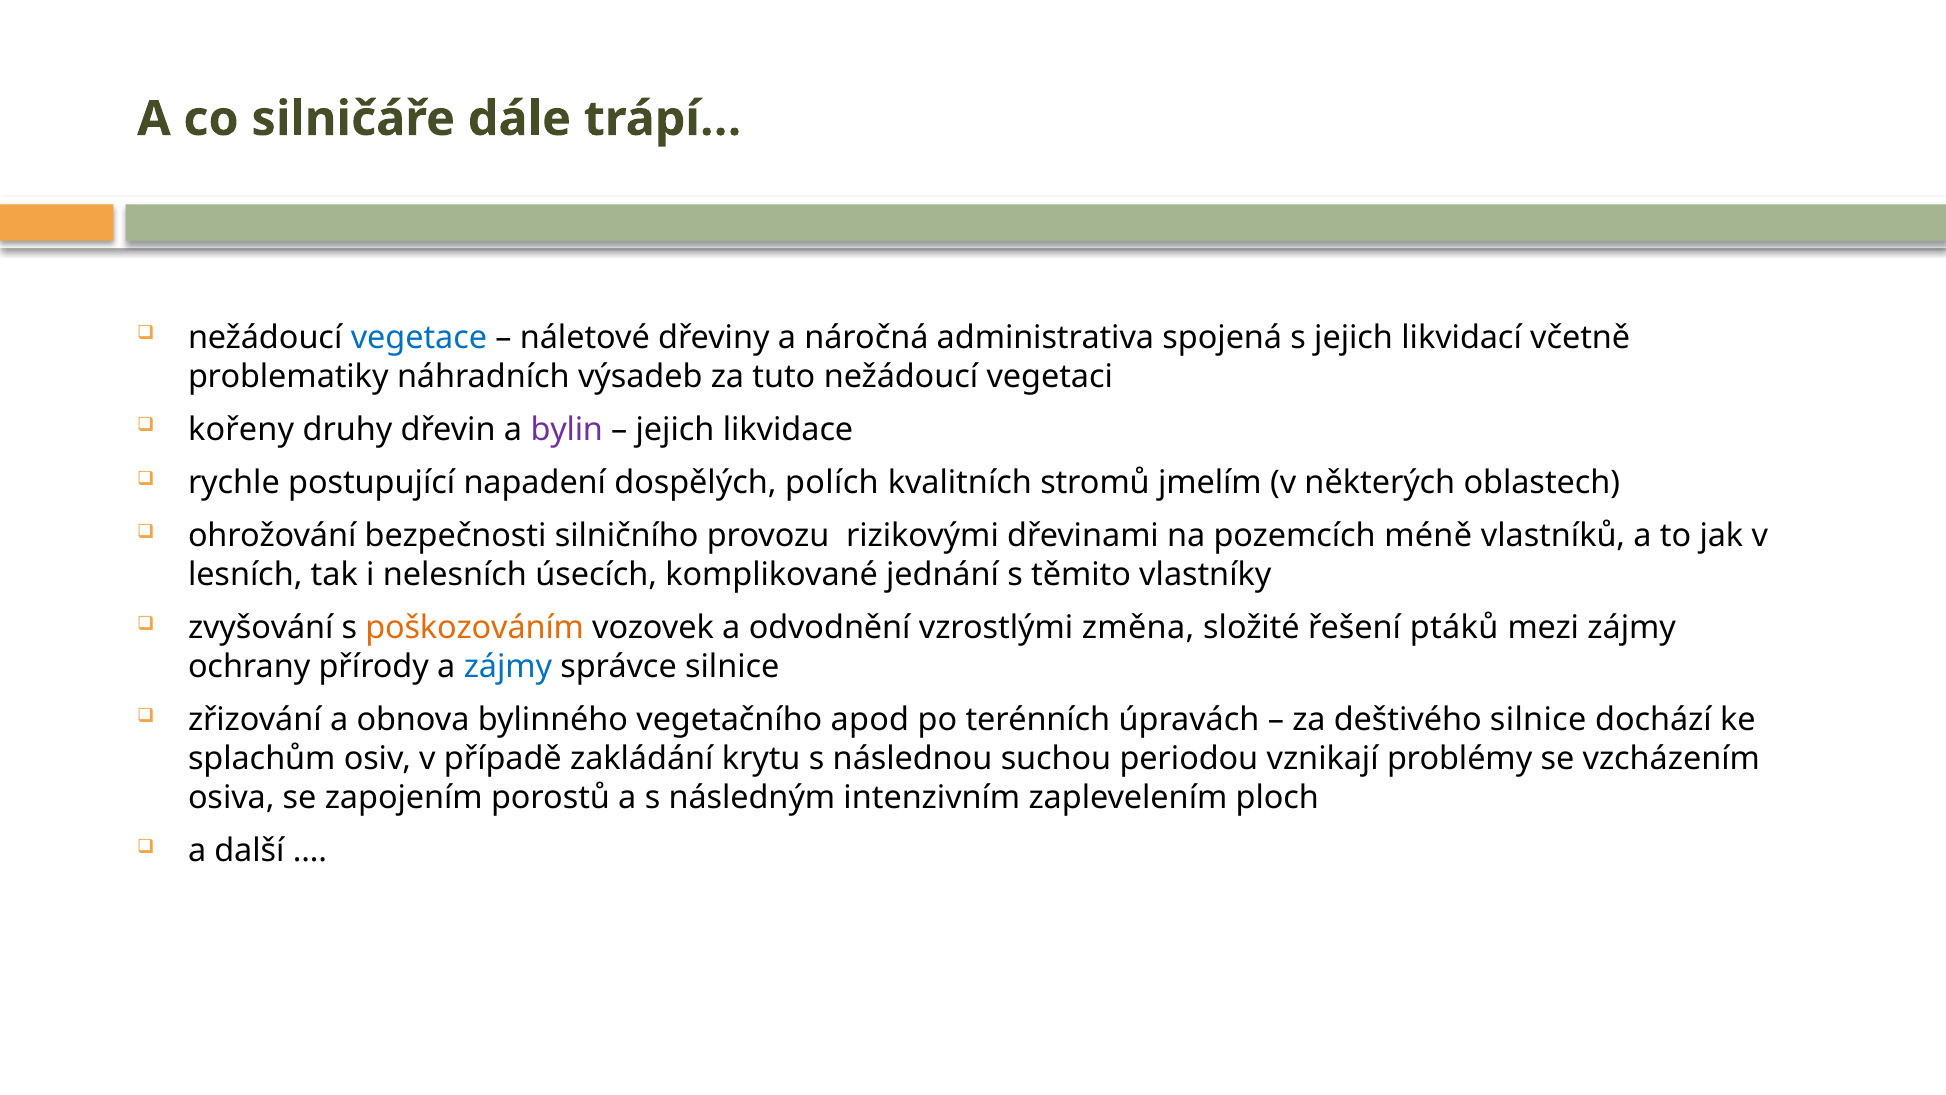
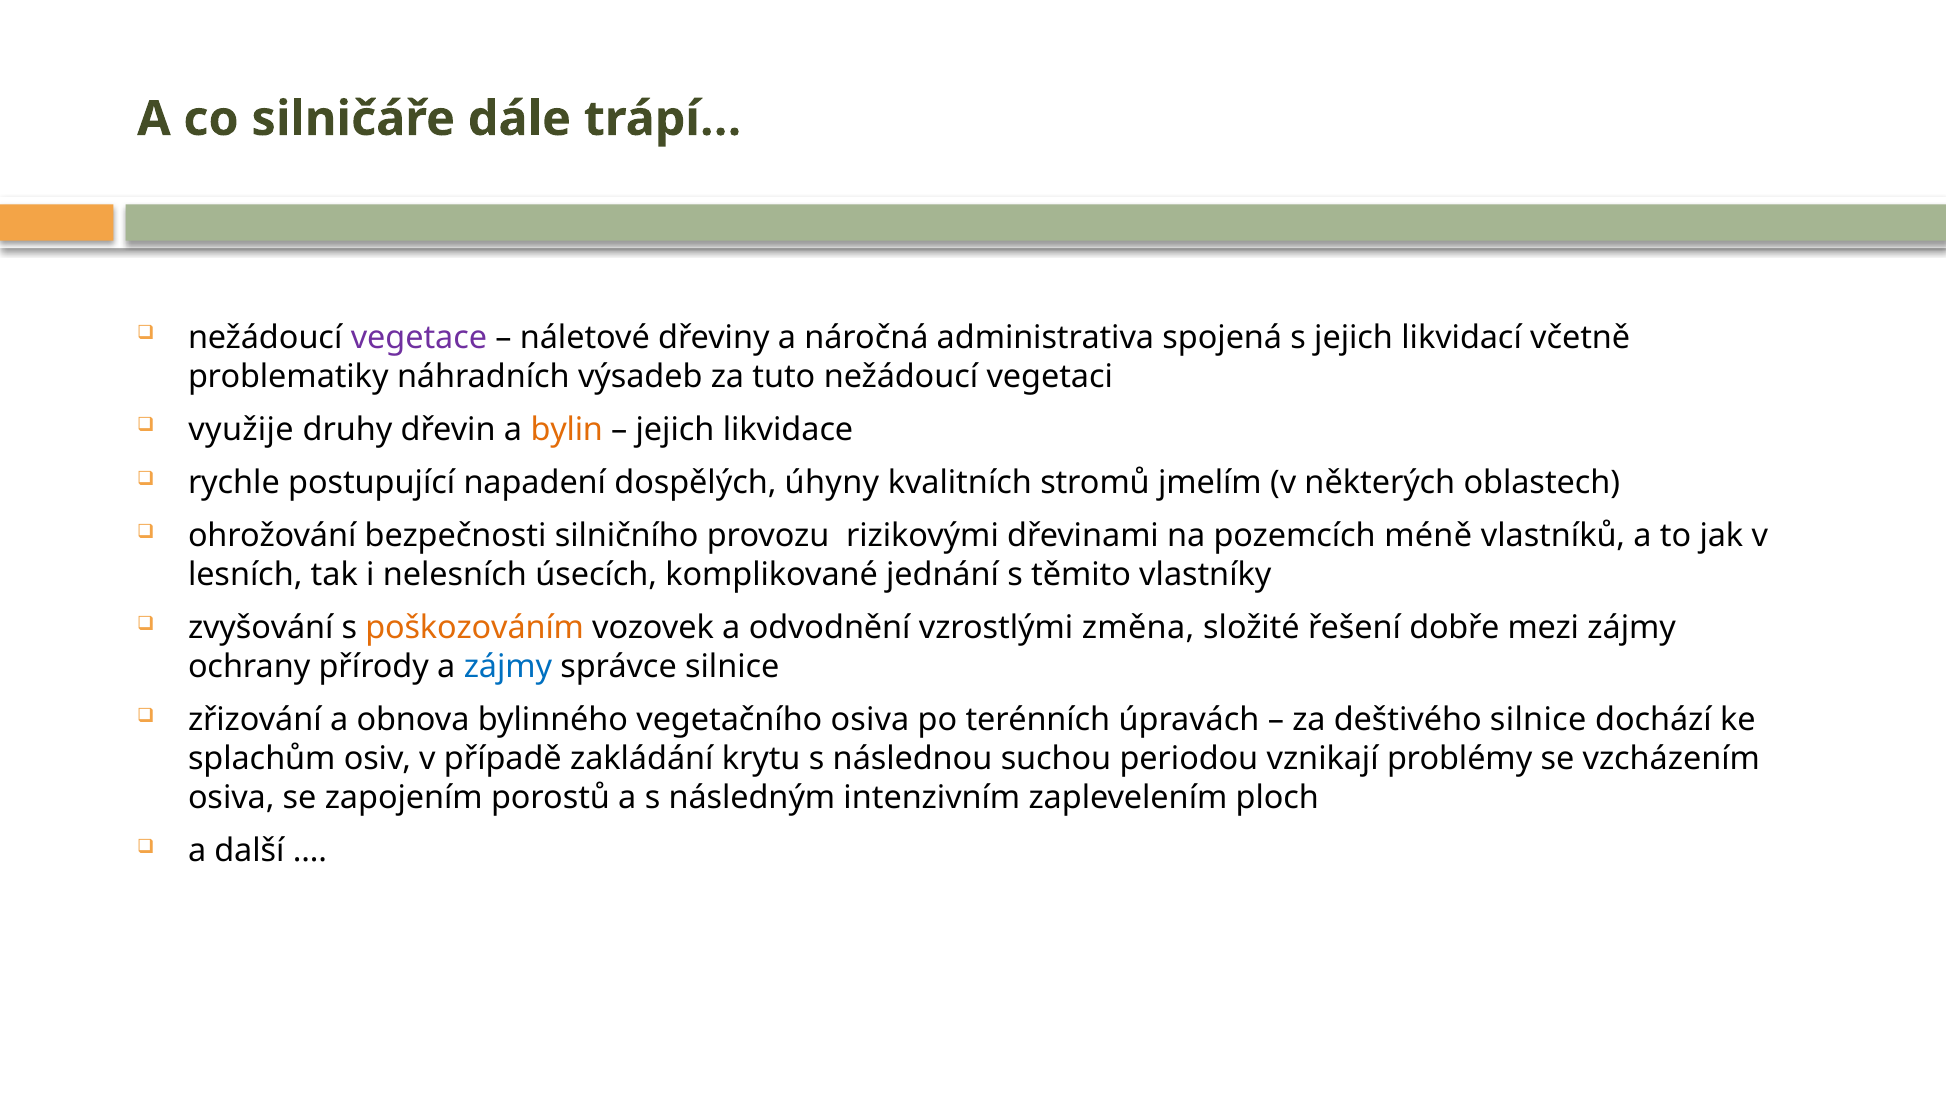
vegetace colour: blue -> purple
kořeny: kořeny -> využije
bylin colour: purple -> orange
polích: polích -> úhyny
ptáků: ptáků -> dobře
vegetačního apod: apod -> osiva
